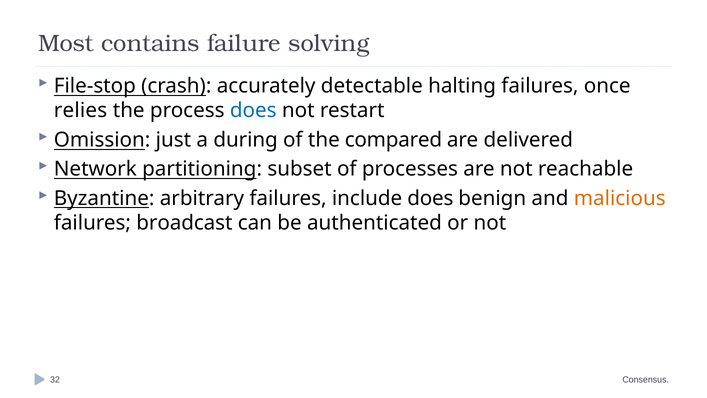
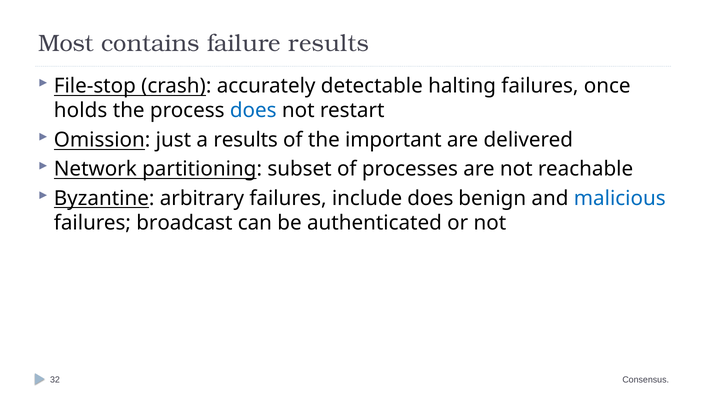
failure solving: solving -> results
relies: relies -> holds
a during: during -> results
compared: compared -> important
malicious colour: orange -> blue
